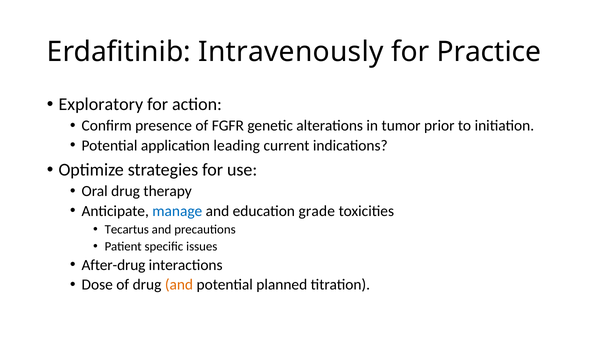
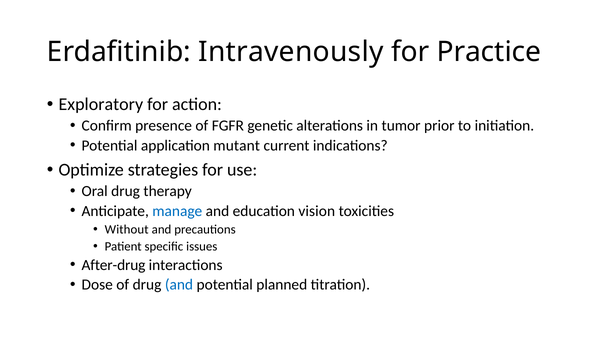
leading: leading -> mutant
grade: grade -> vision
Tecartus: Tecartus -> Without
and at (179, 284) colour: orange -> blue
